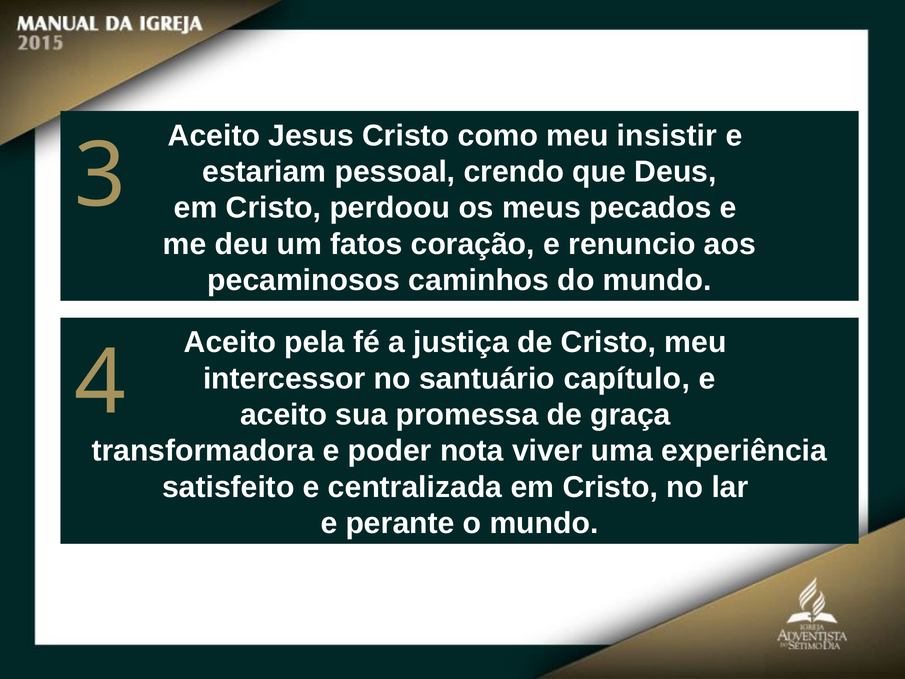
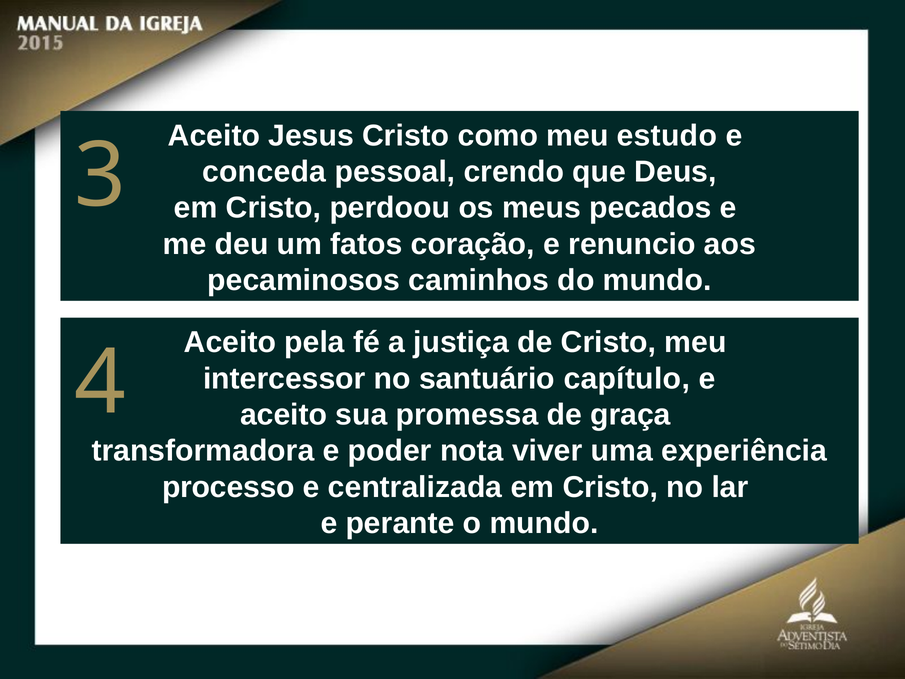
insistir: insistir -> estudo
estariam: estariam -> conceda
satisfeito: satisfeito -> processo
